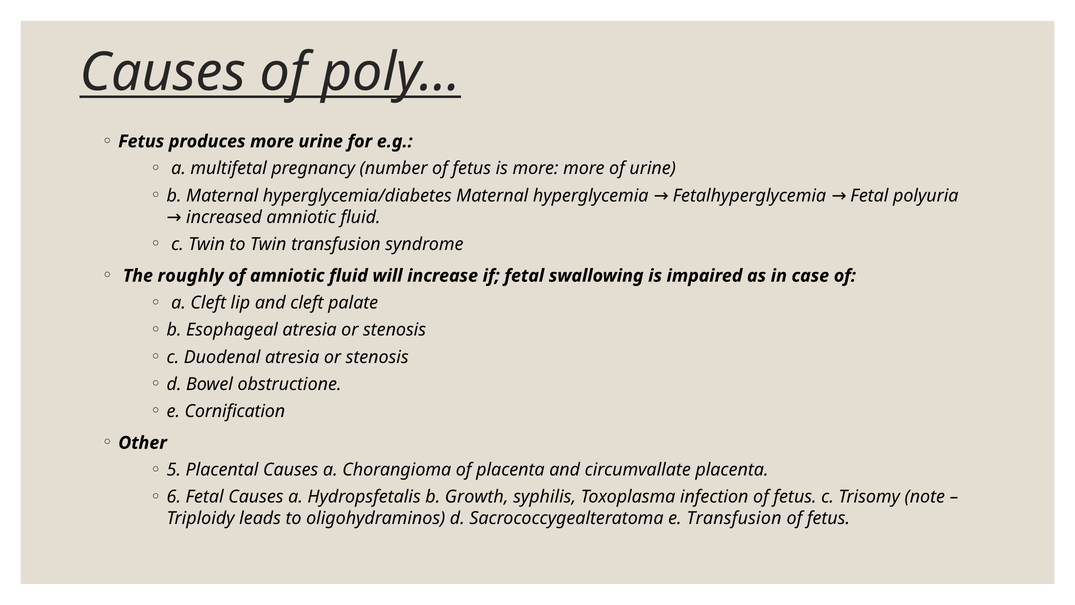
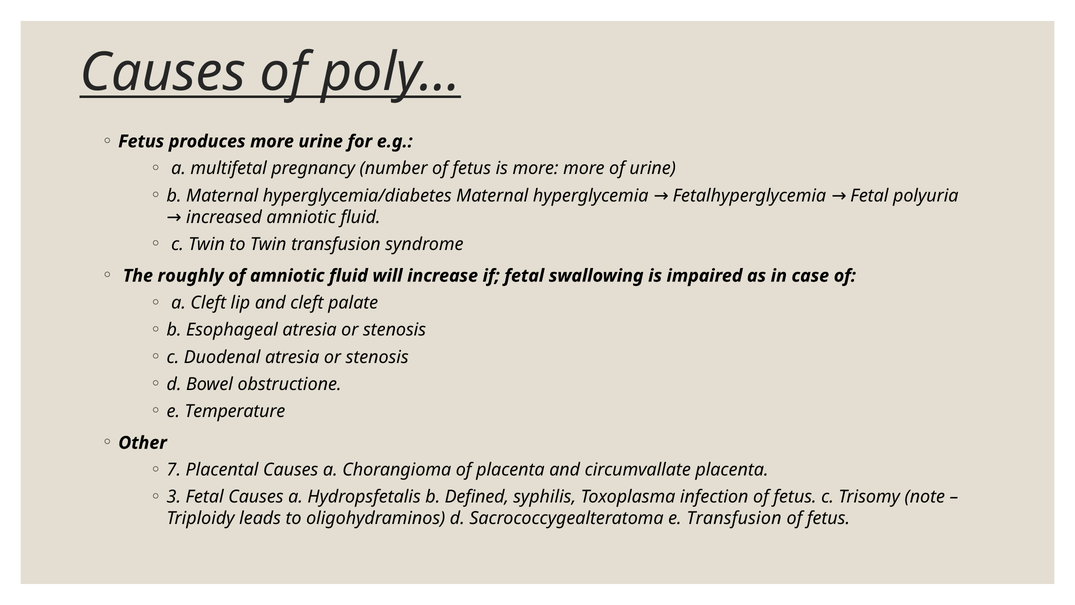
Cornification: Cornification -> Temperature
5: 5 -> 7
6: 6 -> 3
Growth: Growth -> Defined
